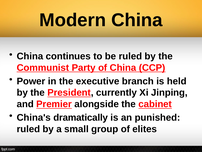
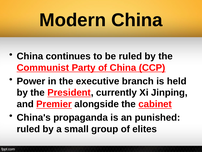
dramatically: dramatically -> propaganda
